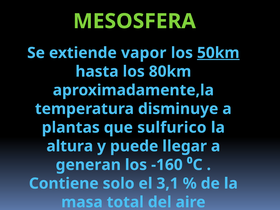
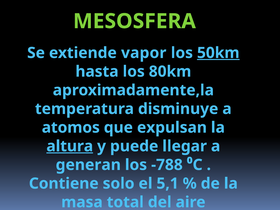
plantas: plantas -> atomos
sulfurico: sulfurico -> expulsan
altura underline: none -> present
-160: -160 -> -788
3,1: 3,1 -> 5,1
